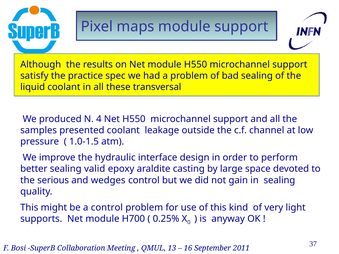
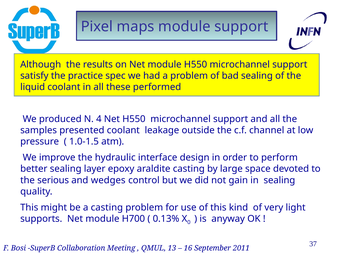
transversal: transversal -> performed
valid: valid -> layer
a control: control -> casting
0.25%: 0.25% -> 0.13%
